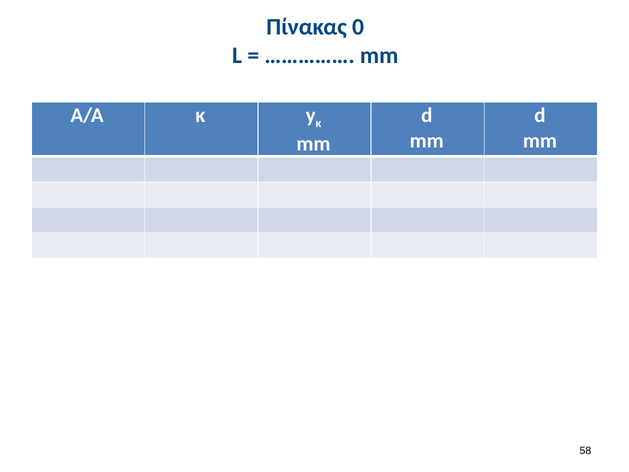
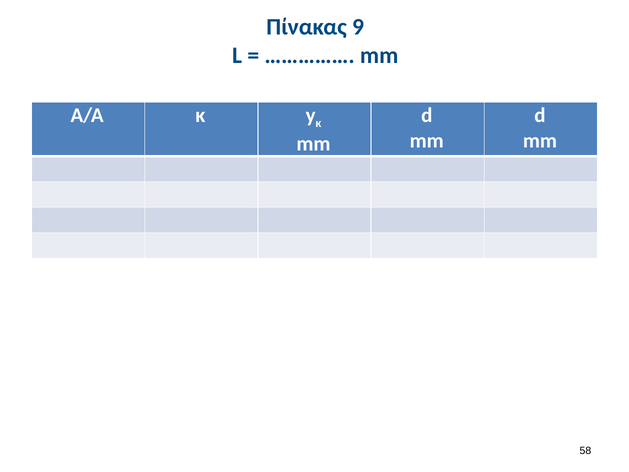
0: 0 -> 9
